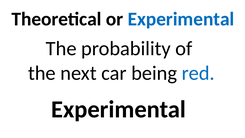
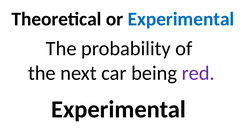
red colour: blue -> purple
